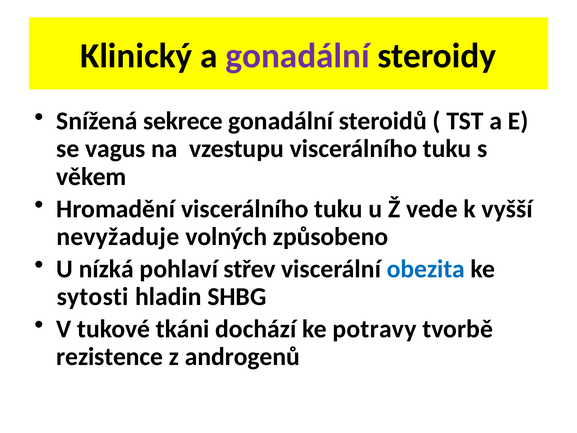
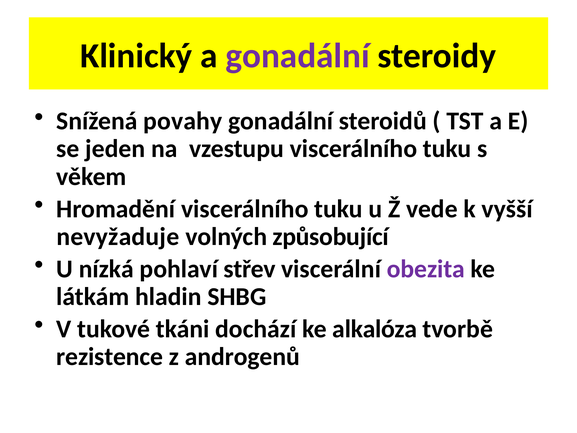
sekrece: sekrece -> povahy
vagus: vagus -> jeden
způsobeno: způsobeno -> způsobující
obezita colour: blue -> purple
sytosti: sytosti -> látkám
potravy: potravy -> alkalóza
